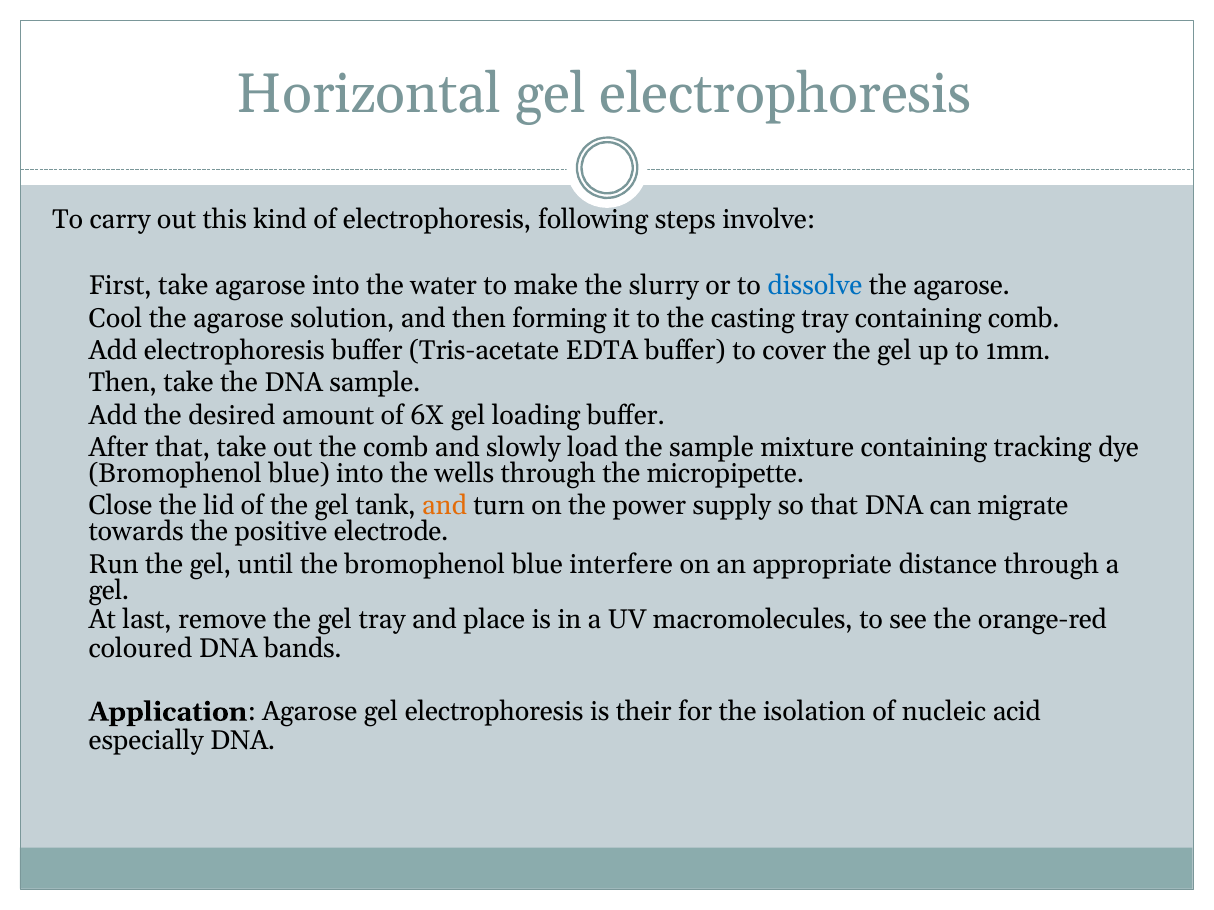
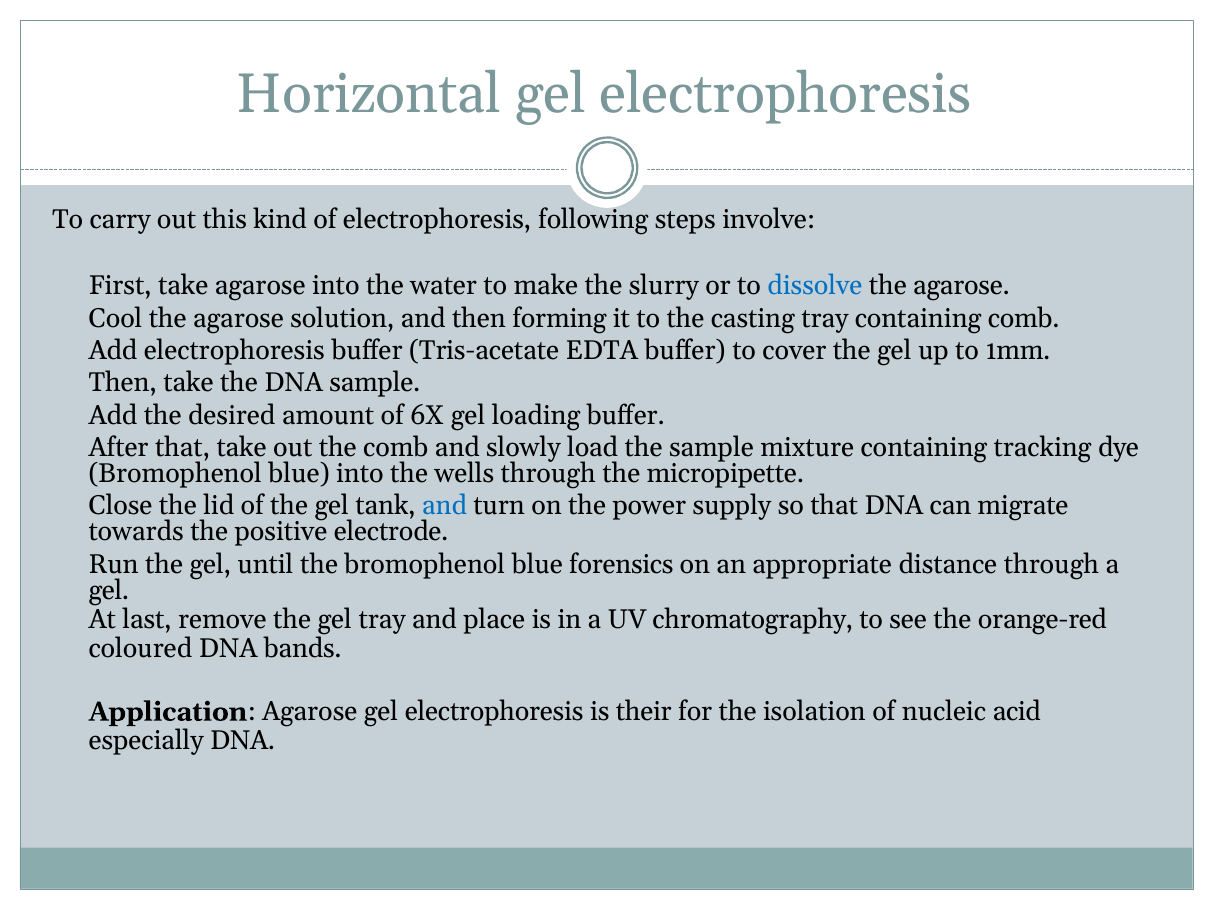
and at (445, 506) colour: orange -> blue
interfere: interfere -> forensics
macromolecules: macromolecules -> chromatography
